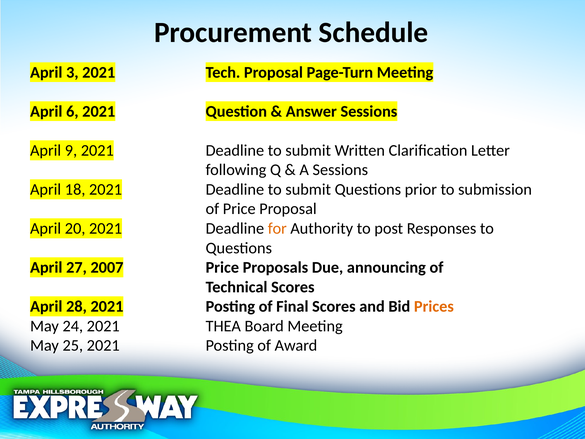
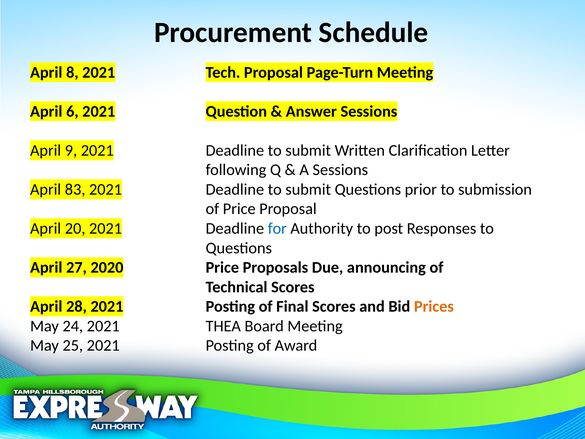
3: 3 -> 8
18: 18 -> 83
for colour: orange -> blue
2007: 2007 -> 2020
